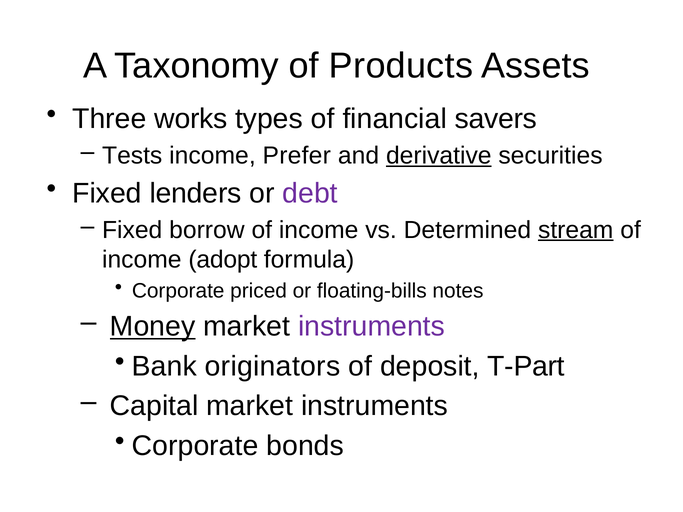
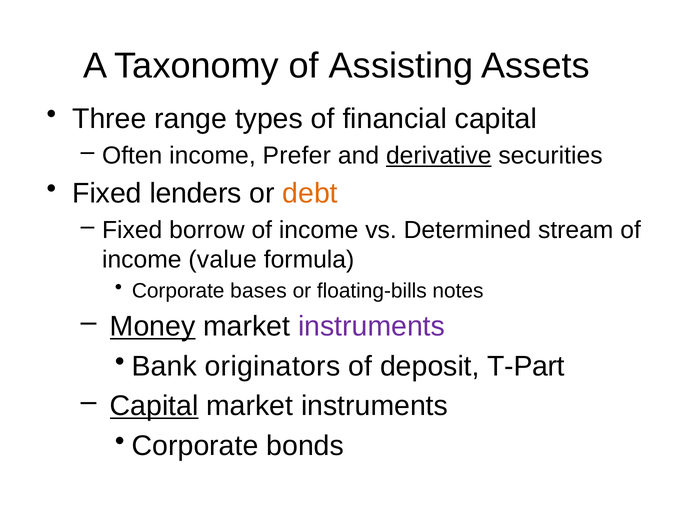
Products: Products -> Assisting
works: works -> range
financial savers: savers -> capital
Tests: Tests -> Often
debt colour: purple -> orange
stream underline: present -> none
adopt: adopt -> value
priced: priced -> bases
Capital at (154, 406) underline: none -> present
